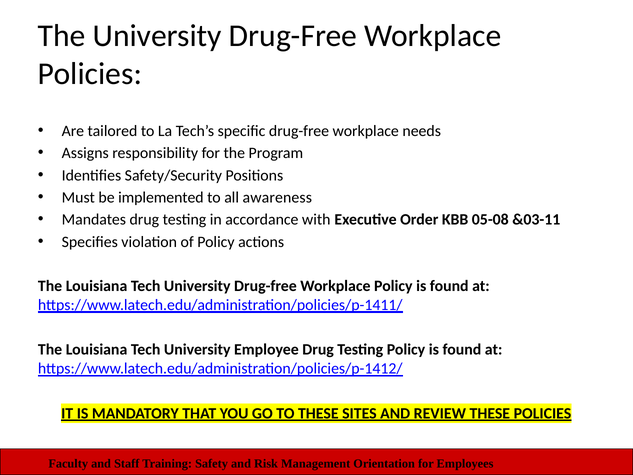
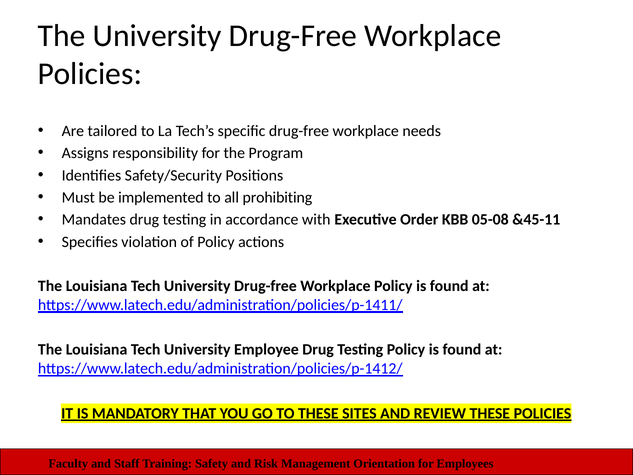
awareness: awareness -> prohibiting
&03-11: &03-11 -> &45-11
